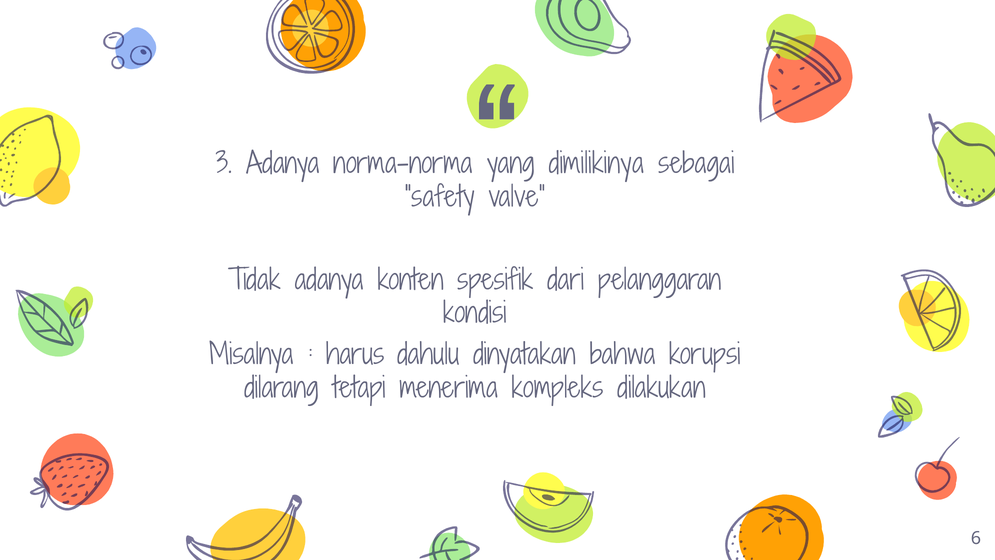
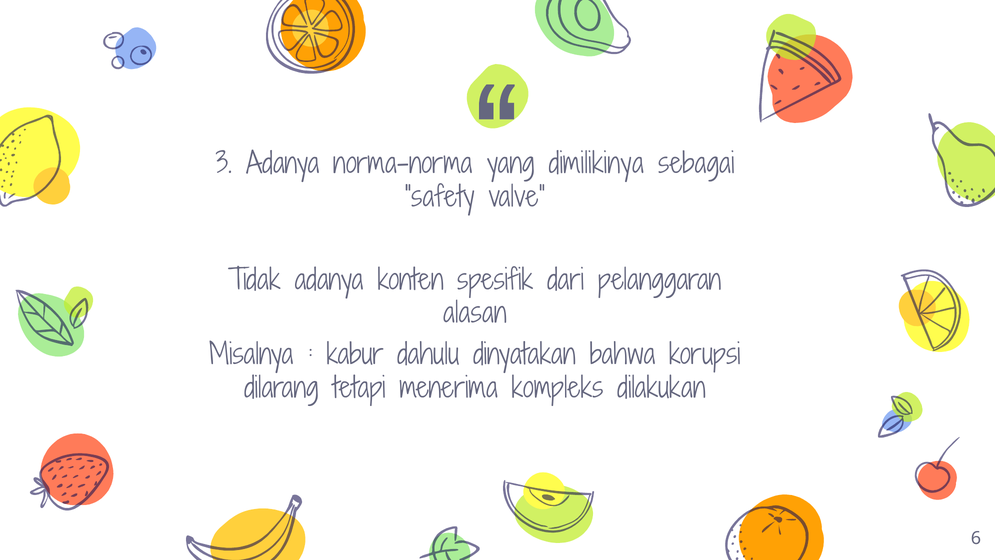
kondisi: kondisi -> alasan
harus: harus -> kabur
